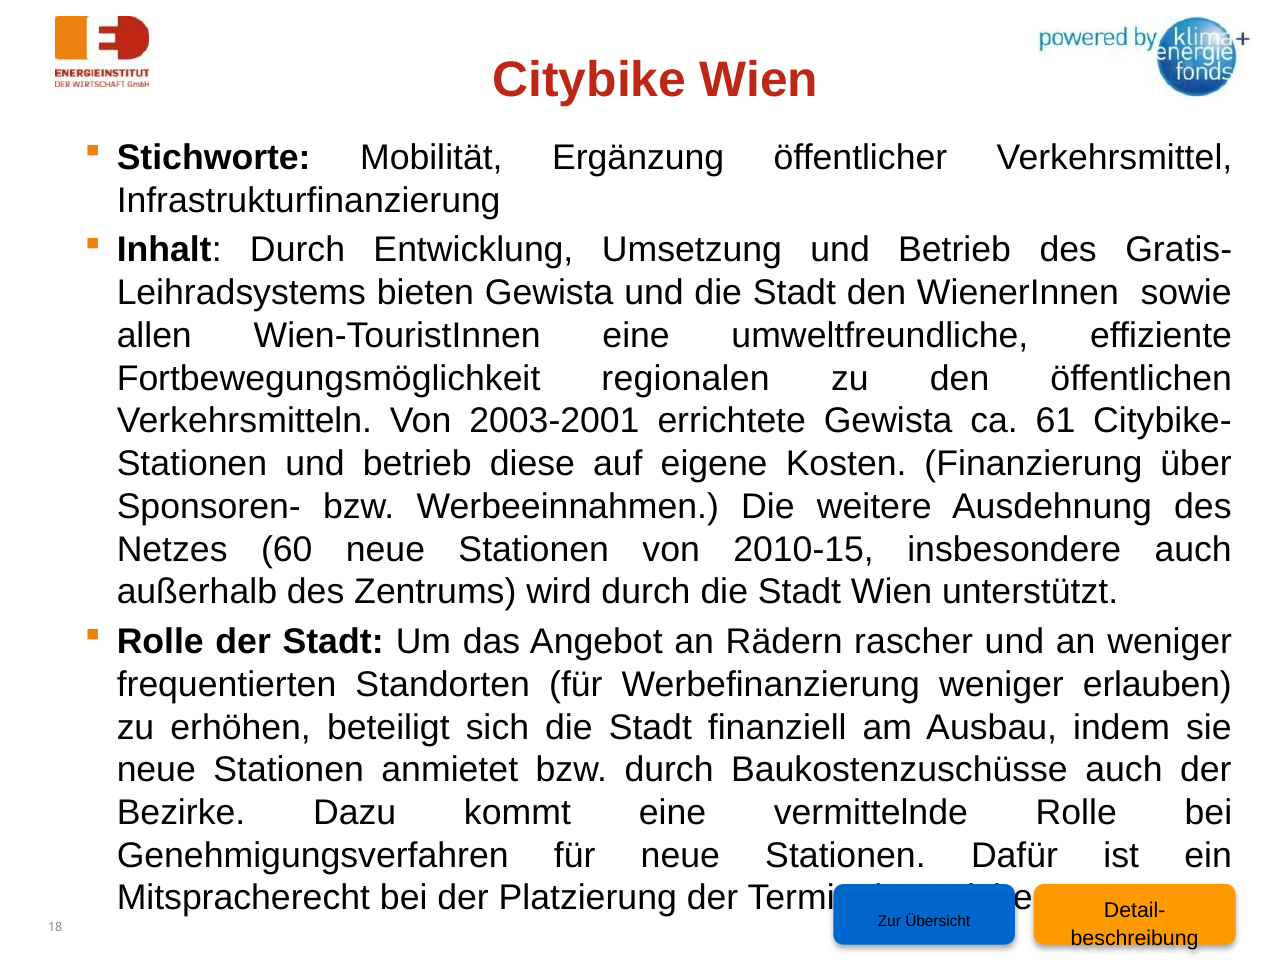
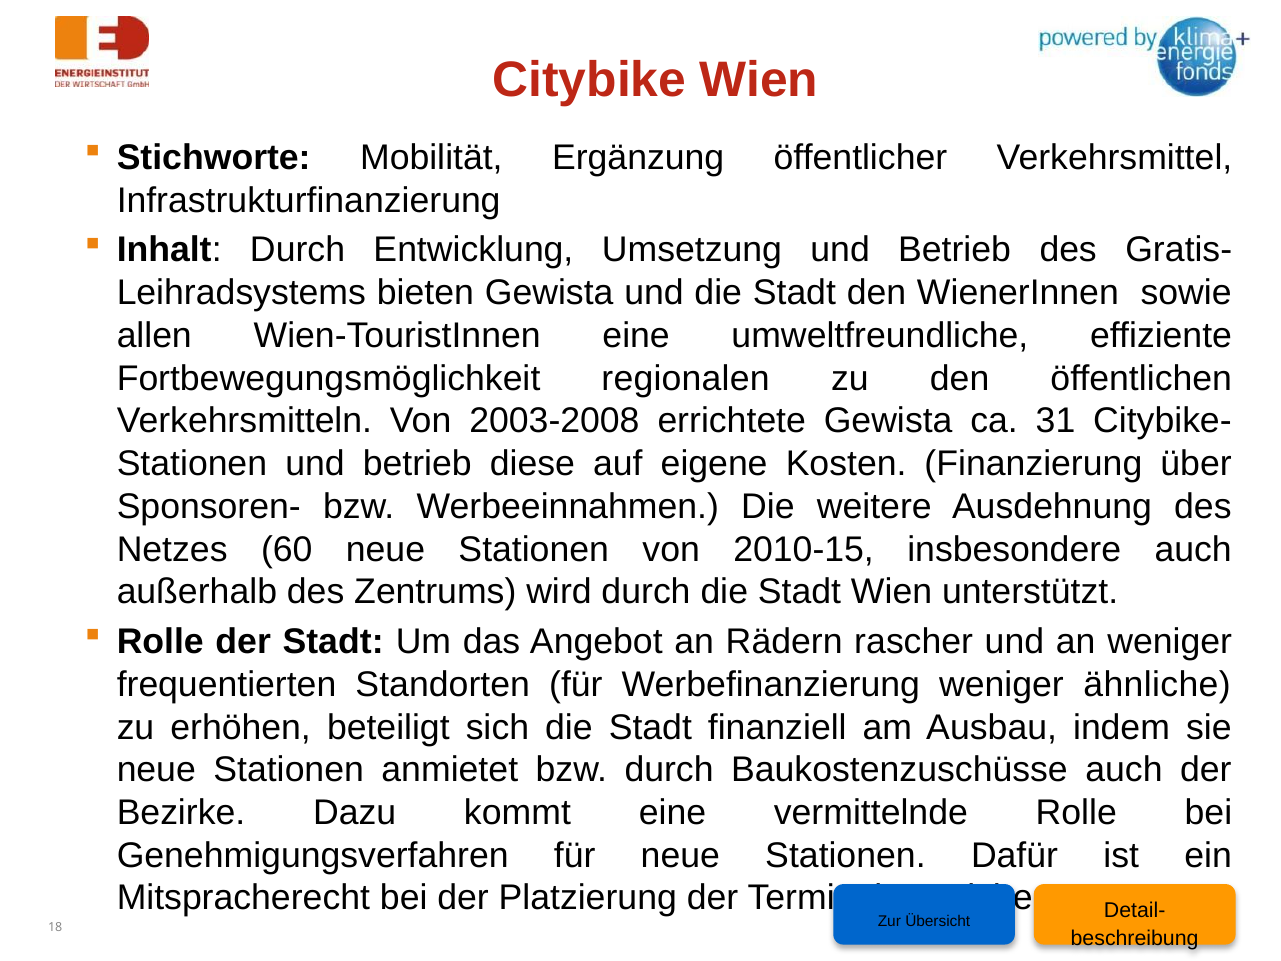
2003-2001: 2003-2001 -> 2003-2008
61: 61 -> 31
erlauben: erlauben -> ähnliche
